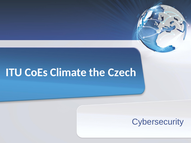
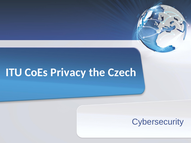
Climate: Climate -> Privacy
